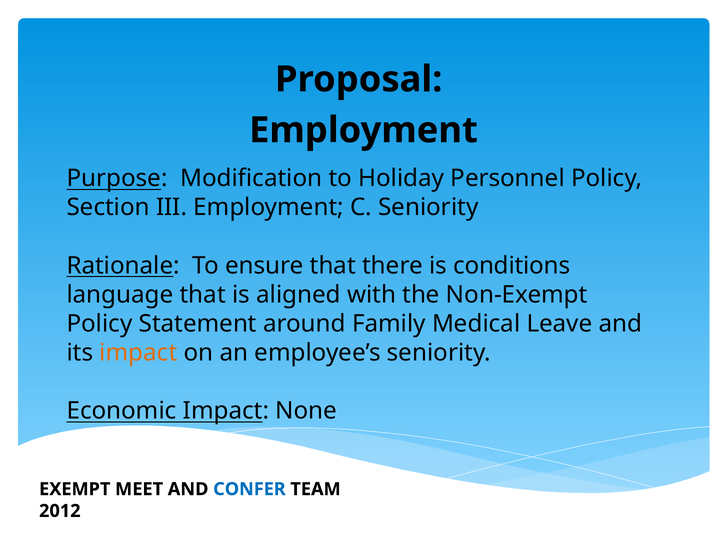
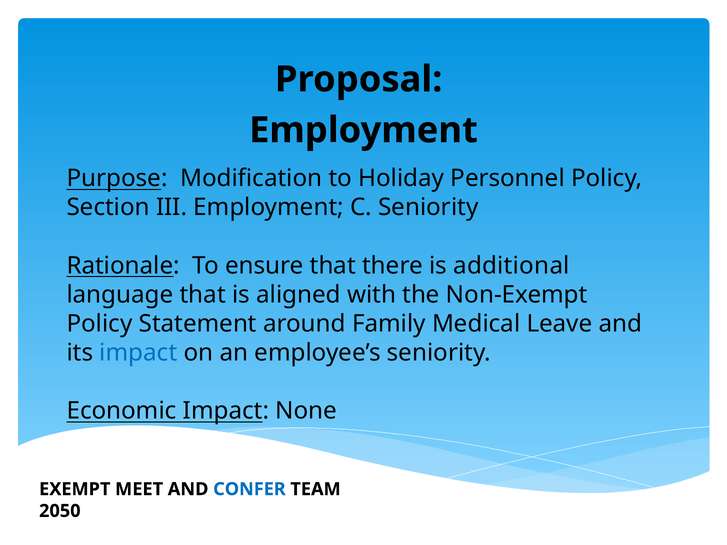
conditions: conditions -> additional
impact at (138, 353) colour: orange -> blue
2012: 2012 -> 2050
